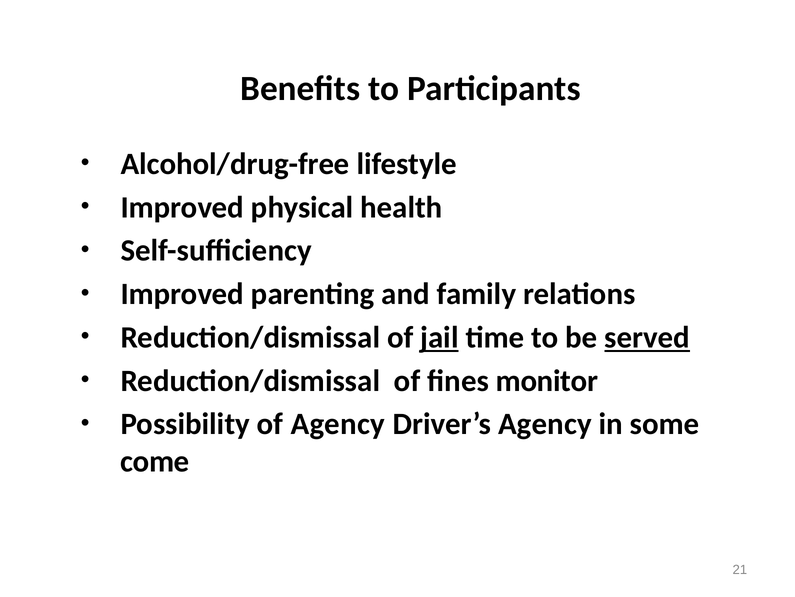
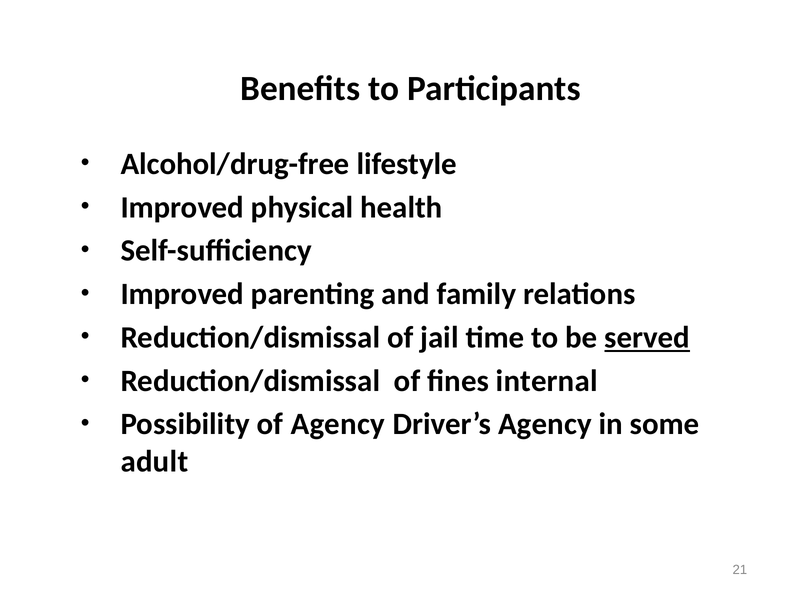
jail underline: present -> none
monitor: monitor -> internal
come: come -> adult
